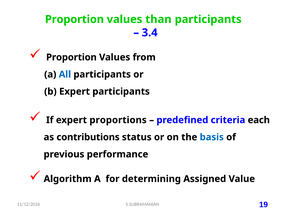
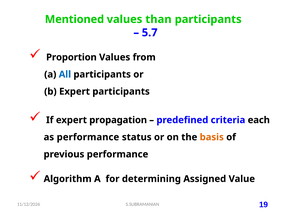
Proportion at (74, 19): Proportion -> Mentioned
3.4: 3.4 -> 5.7
proportions: proportions -> propagation
as contributions: contributions -> performance
basis colour: blue -> orange
